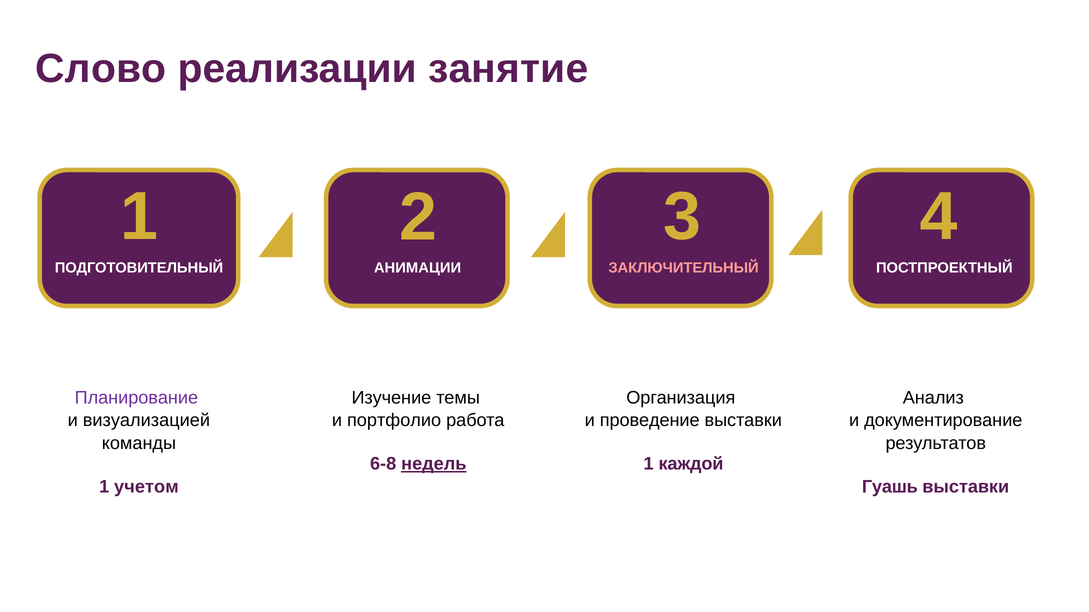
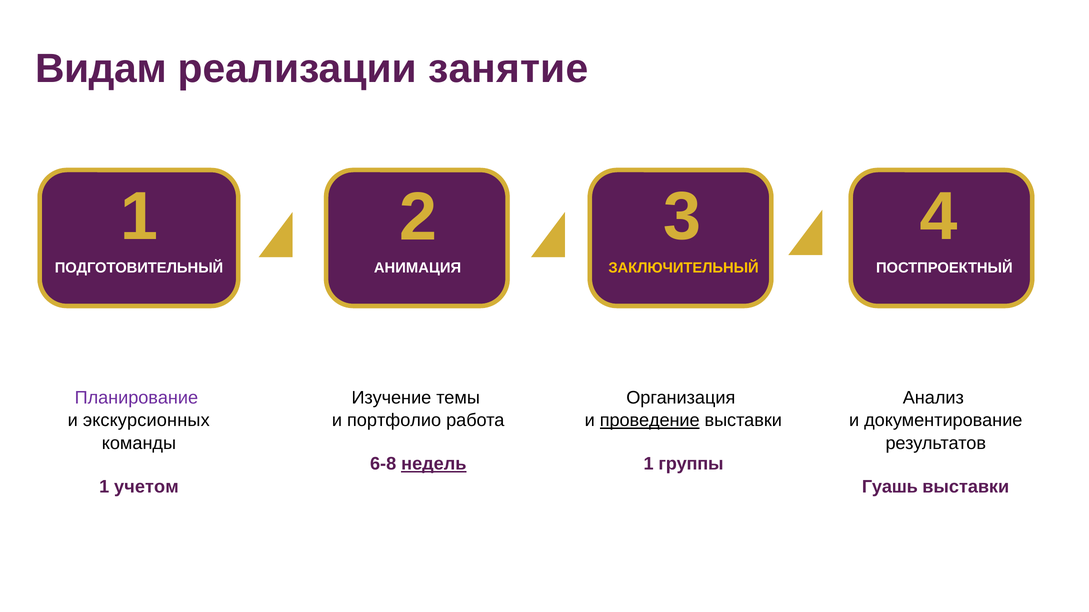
Слово: Слово -> Видам
АНИМАЦИИ: АНИМАЦИИ -> АНИМАЦИЯ
ЗАКЛЮЧИТЕЛЬНЫЙ colour: pink -> yellow
визуализацией: визуализацией -> экскурсионных
проведение underline: none -> present
каждой: каждой -> группы
